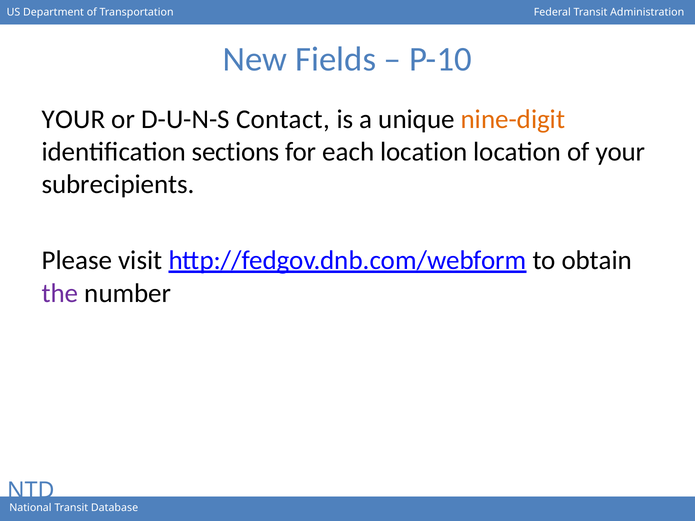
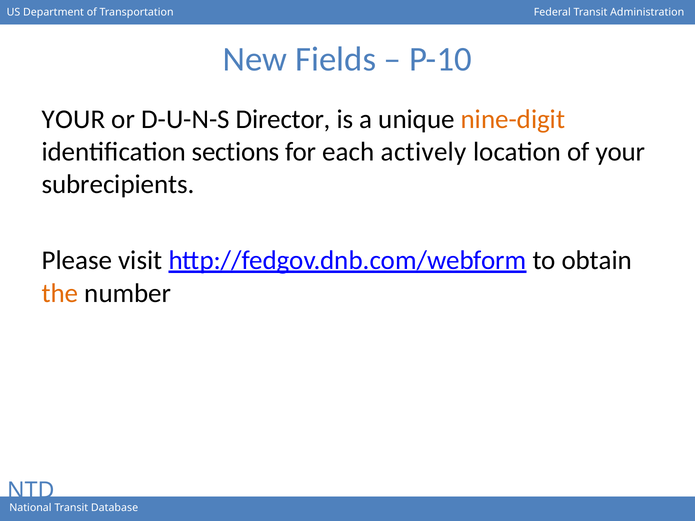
Contact: Contact -> Director
each location: location -> actively
the colour: purple -> orange
